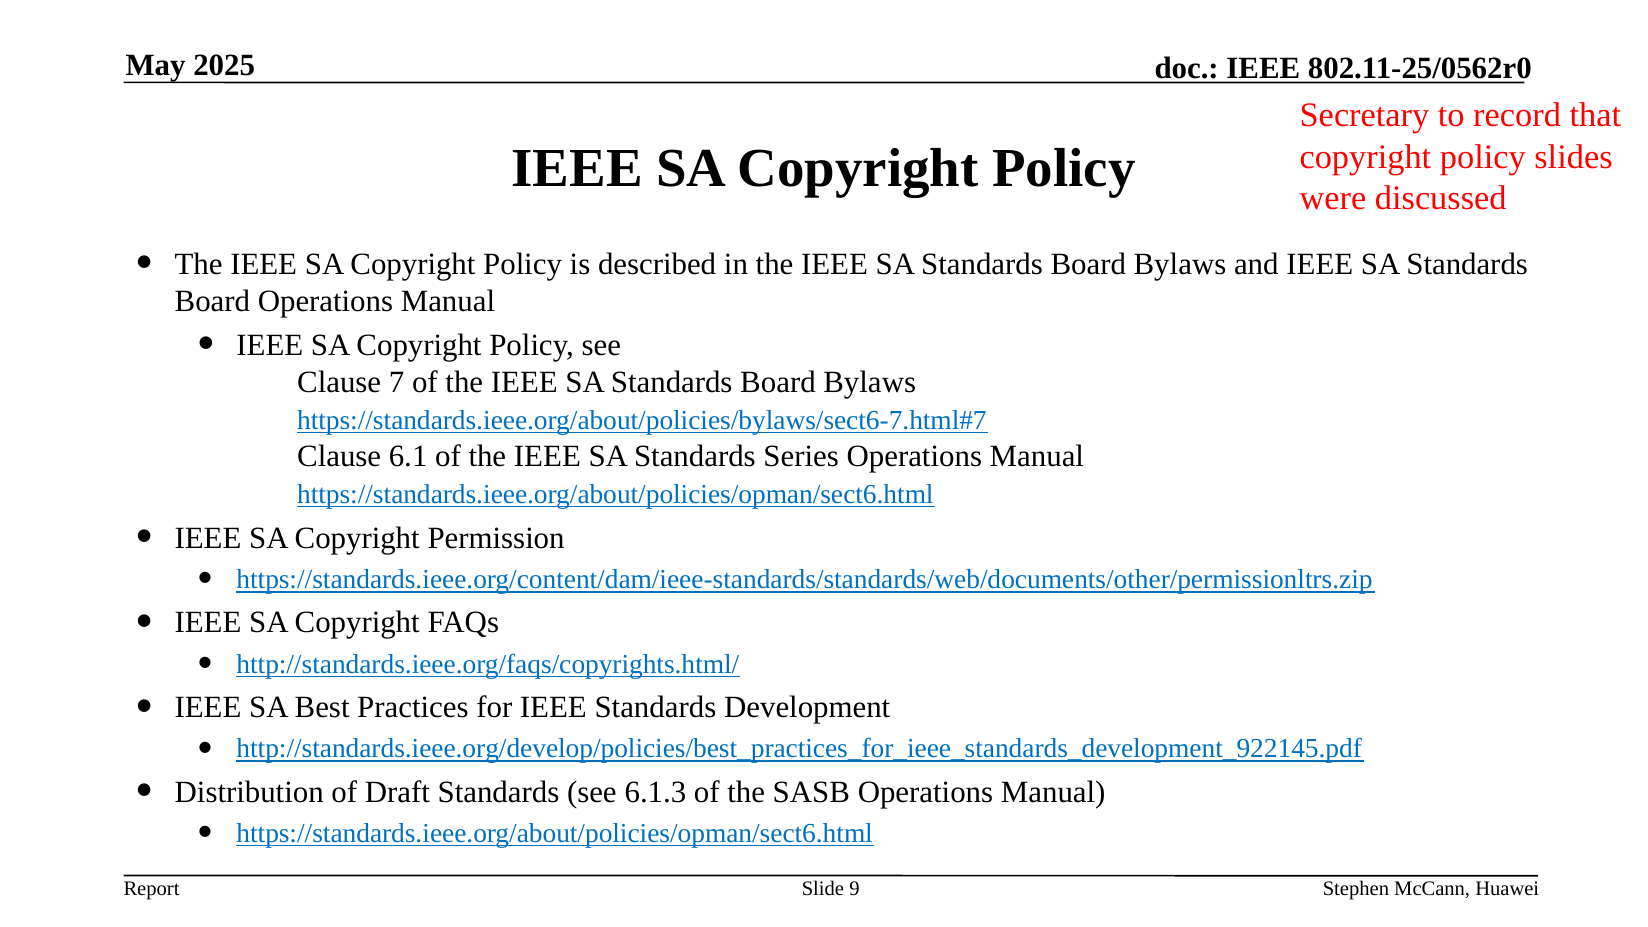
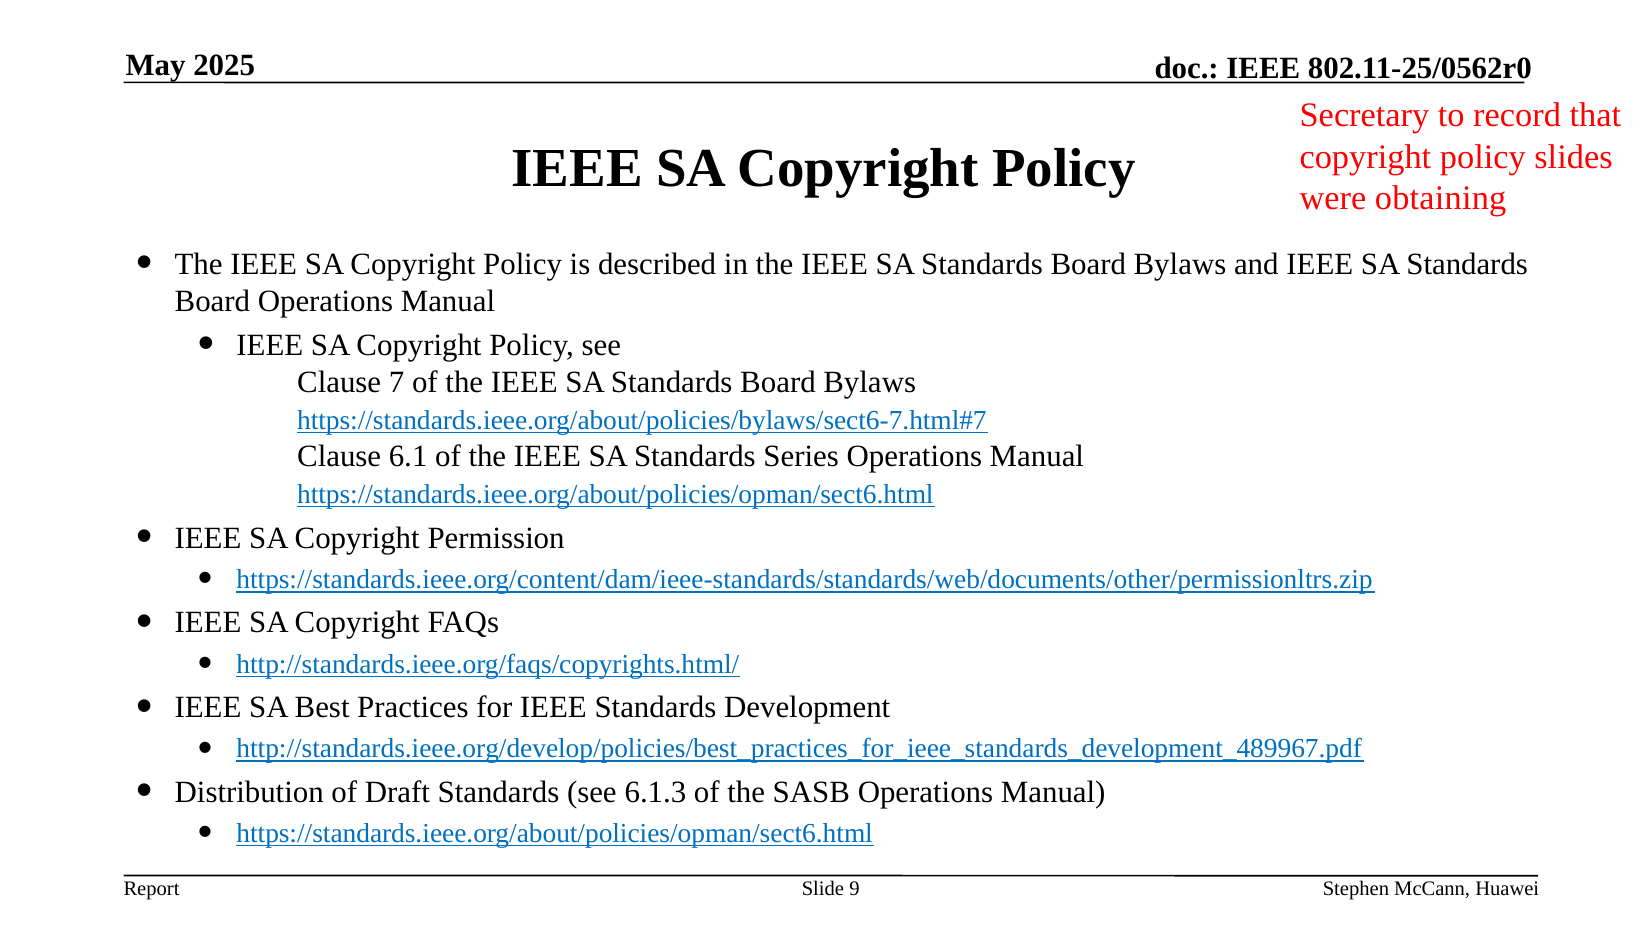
discussed: discussed -> obtaining
http://standards.ieee.org/develop/policies/best_practices_for_ieee_standards_development_922145.pdf: http://standards.ieee.org/develop/policies/best_practices_for_ieee_standards_development_922145.pdf -> http://standards.ieee.org/develop/policies/best_practices_for_ieee_standards_development_489967.pdf
